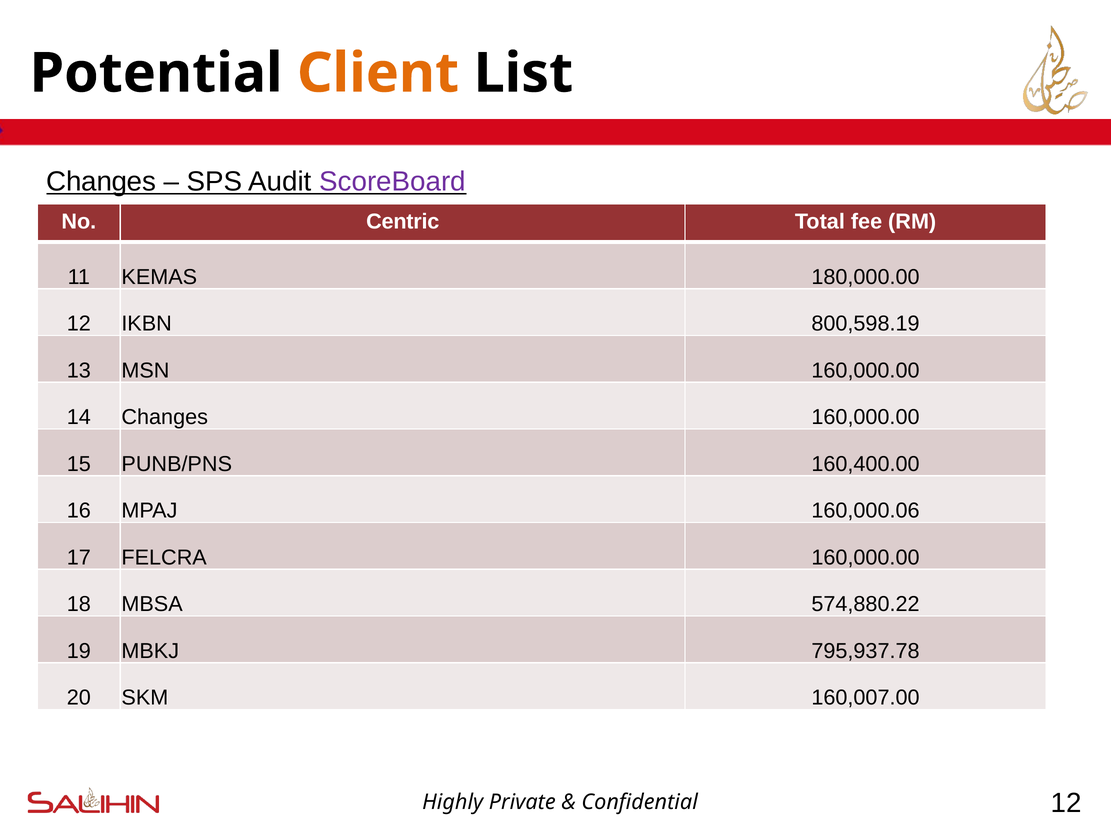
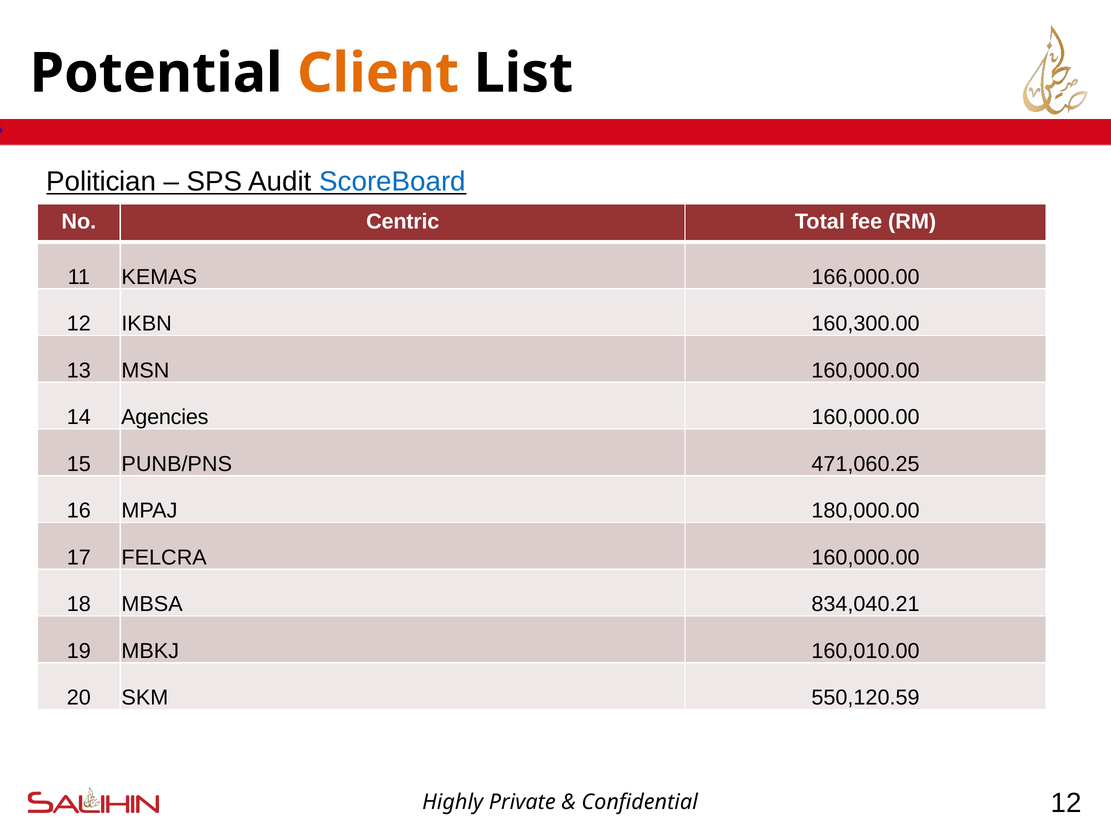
Changes at (101, 181): Changes -> Politician
ScoreBoard colour: purple -> blue
180,000.00: 180,000.00 -> 166,000.00
800,598.19: 800,598.19 -> 160,300.00
14 Changes: Changes -> Agencies
160,400.00: 160,400.00 -> 471,060.25
160,000.06: 160,000.06 -> 180,000.00
574,880.22: 574,880.22 -> 834,040.21
795,937.78: 795,937.78 -> 160,010.00
160,007.00: 160,007.00 -> 550,120.59
